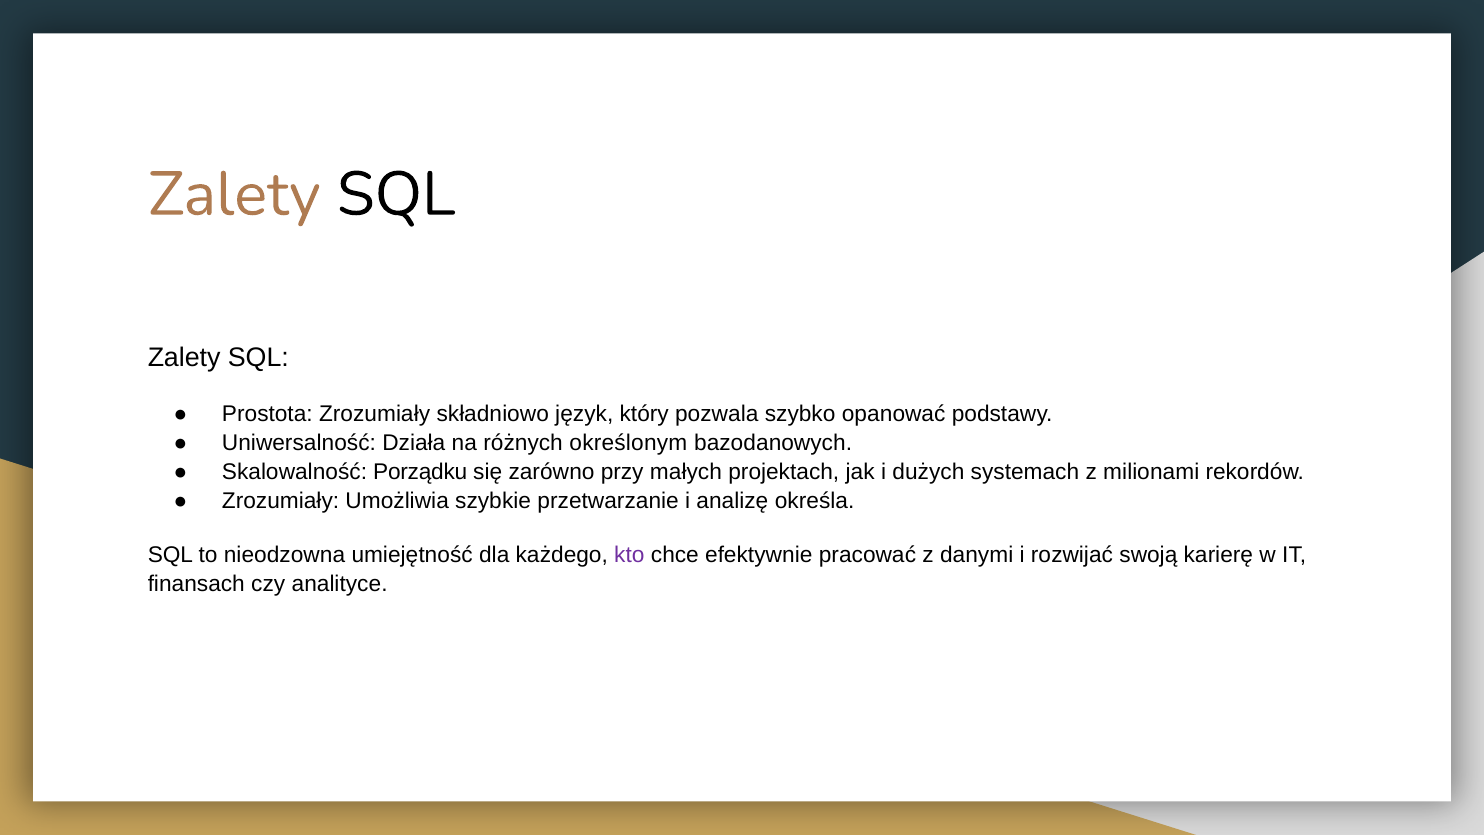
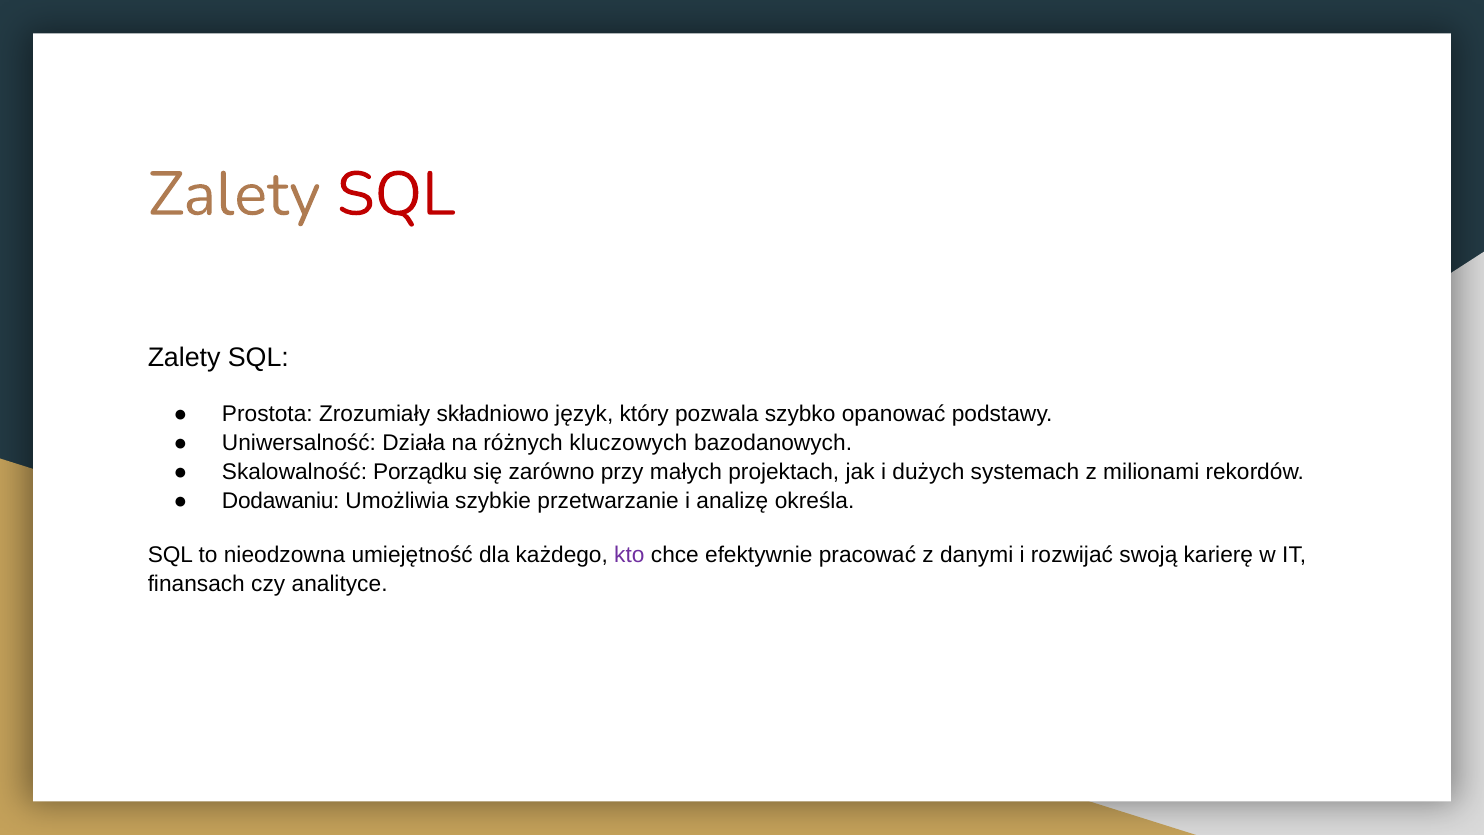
SQL at (396, 194) colour: black -> red
określonym: określonym -> kluczowych
Zrozumiały at (281, 501): Zrozumiały -> Dodawaniu
